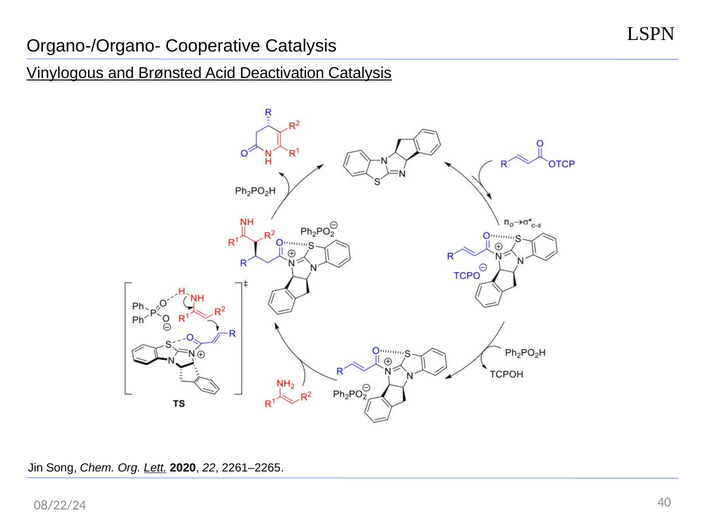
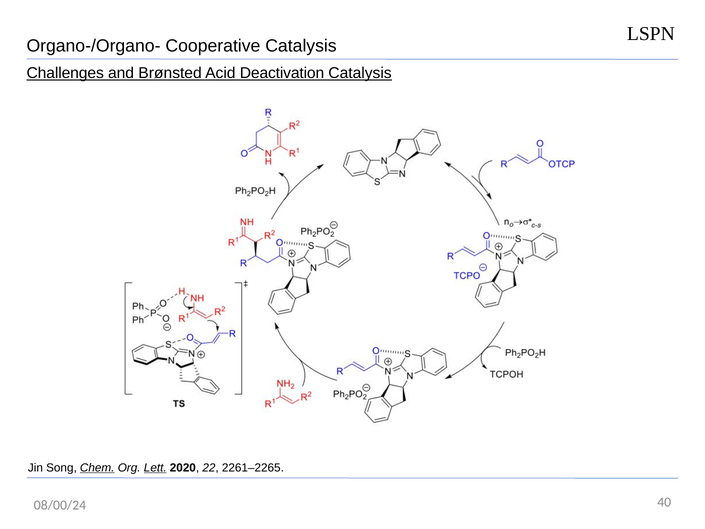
Vinylogous: Vinylogous -> Challenges
Chem underline: none -> present
08/22/24: 08/22/24 -> 08/00/24
